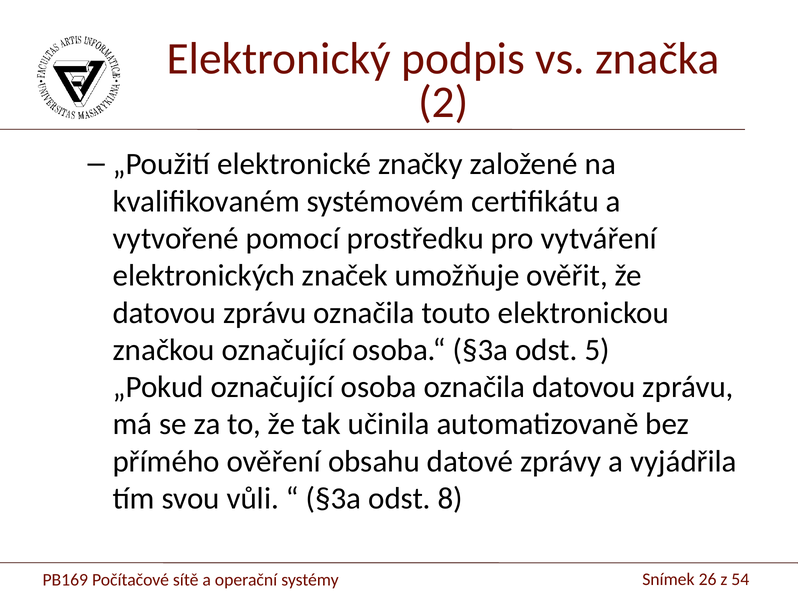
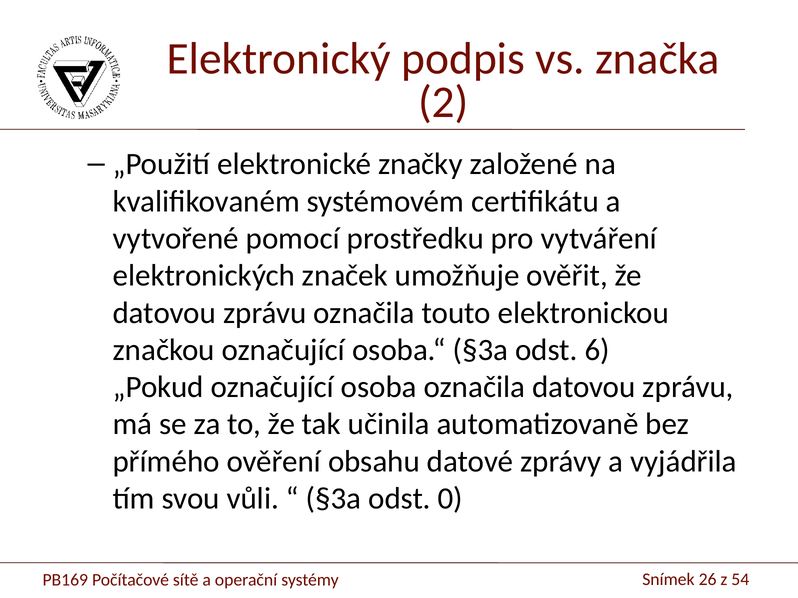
5: 5 -> 6
8: 8 -> 0
